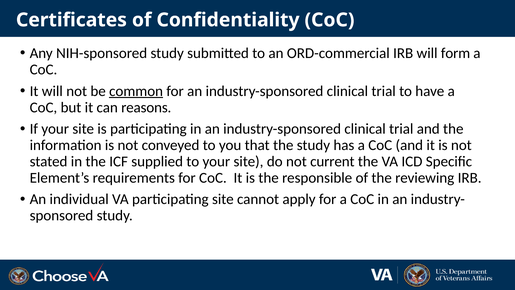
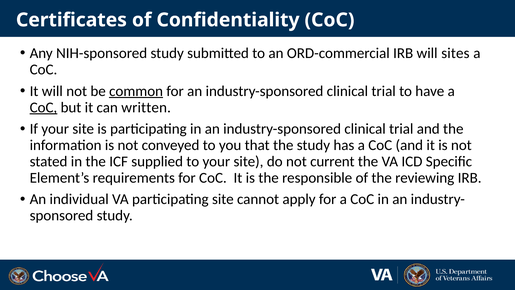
form: form -> sites
CoC at (43, 107) underline: none -> present
reasons: reasons -> written
